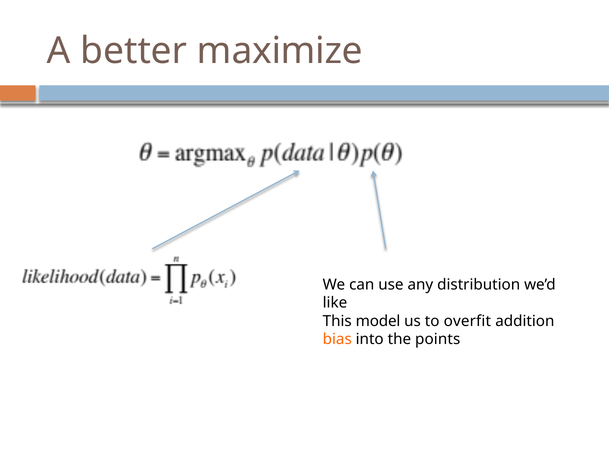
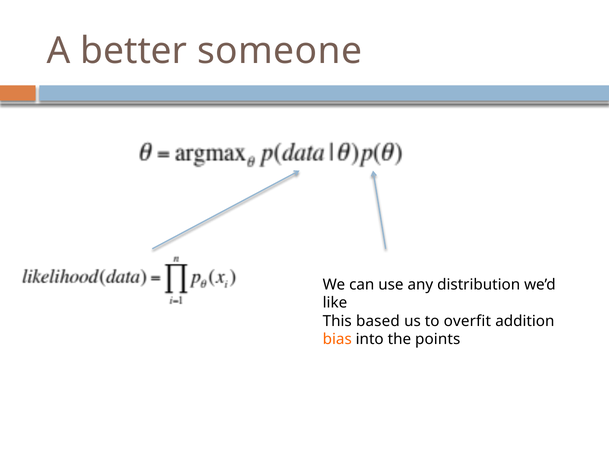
maximize: maximize -> someone
model: model -> based
